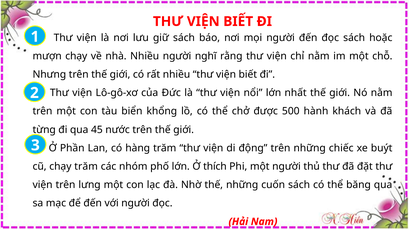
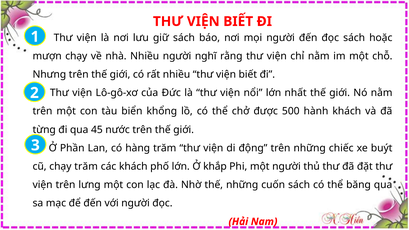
các nhóm: nhóm -> khách
thích: thích -> khắp
